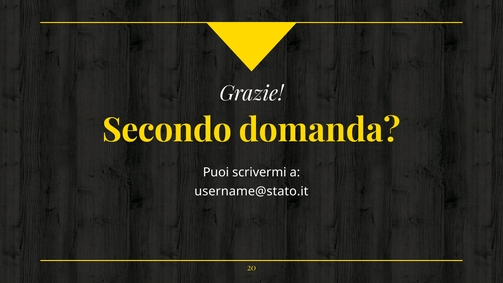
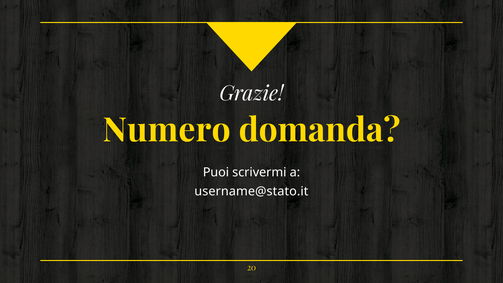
Secondo: Secondo -> Numero
